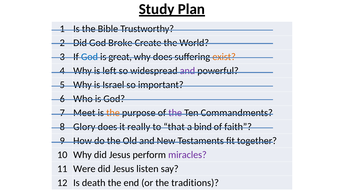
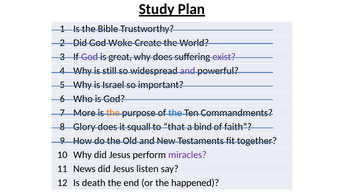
Broke: Broke -> Woke
God at (89, 57) colour: blue -> purple
exist colour: orange -> purple
left: left -> still
Meet: Meet -> More
the at (175, 113) colour: purple -> blue
really: really -> squall
Were: Were -> News
traditions: traditions -> happened
